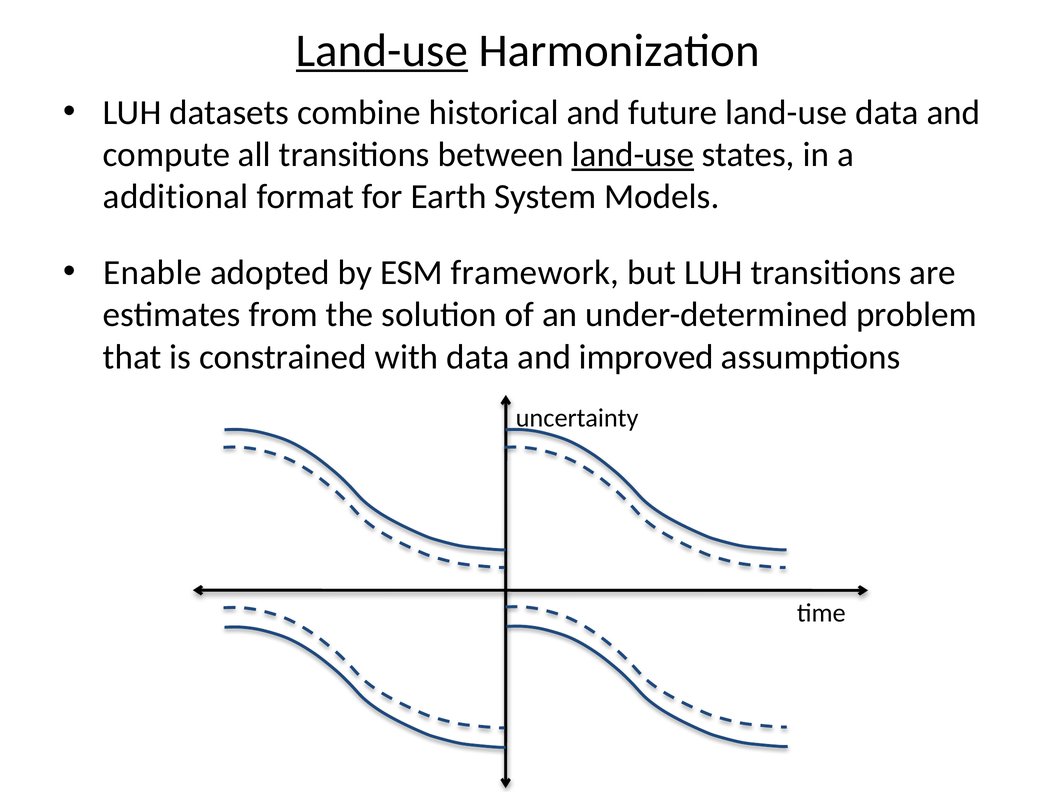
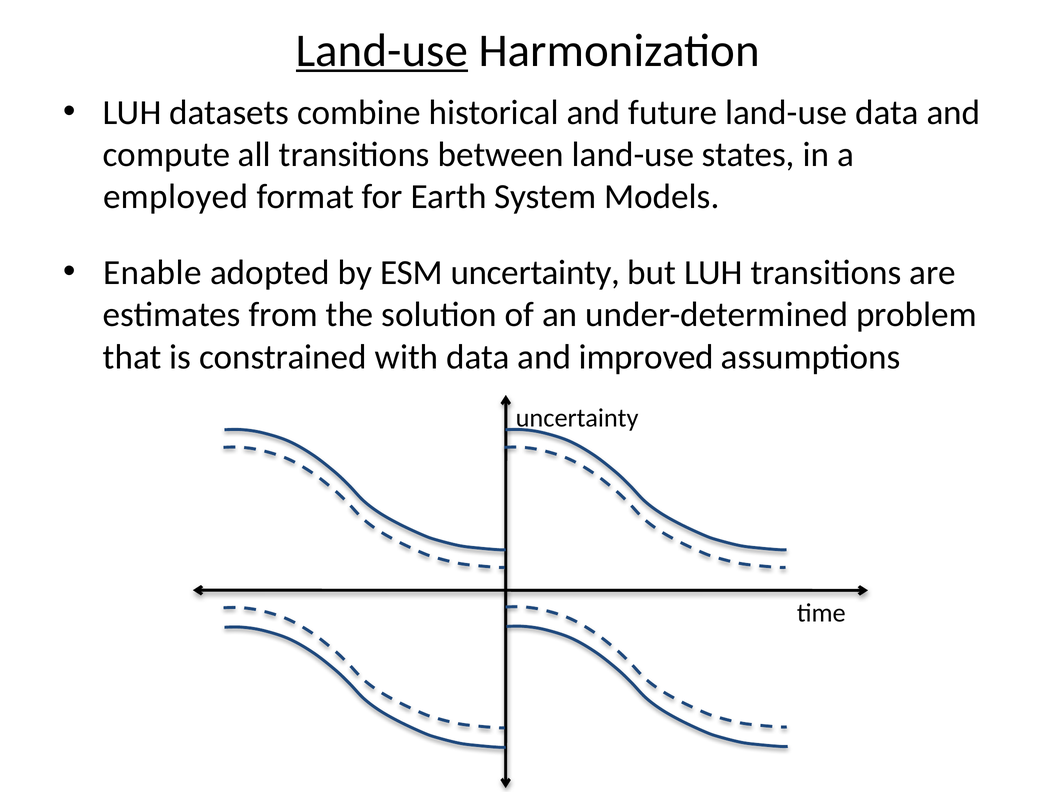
land-use at (633, 155) underline: present -> none
additional: additional -> employed
ESM framework: framework -> uncertainty
